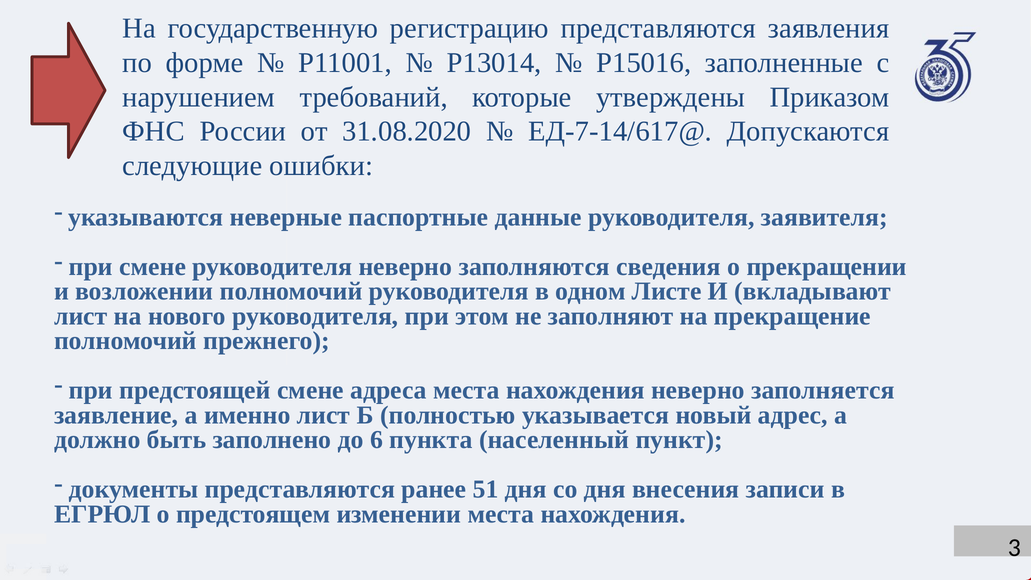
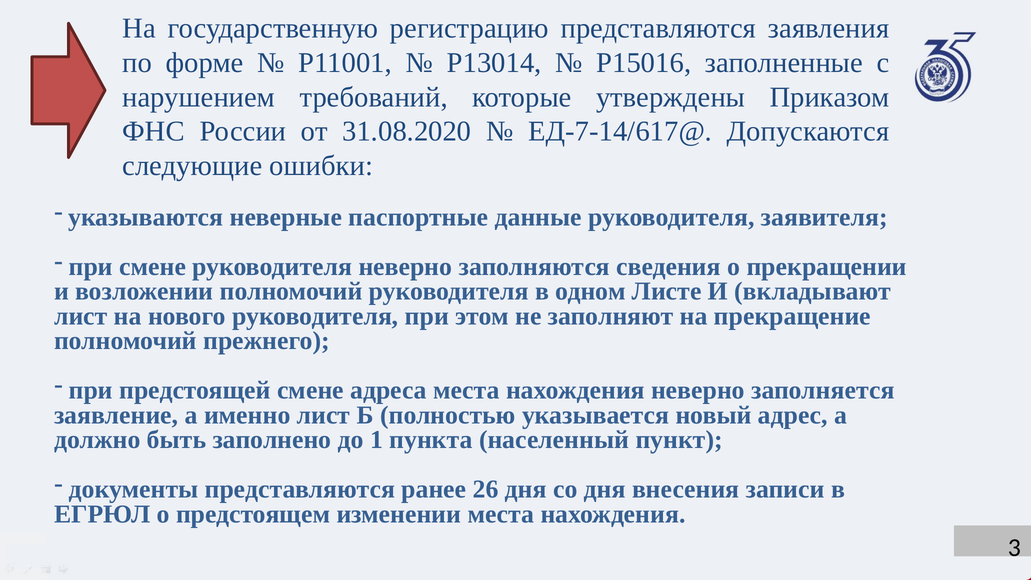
6: 6 -> 1
51: 51 -> 26
